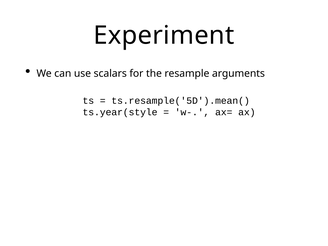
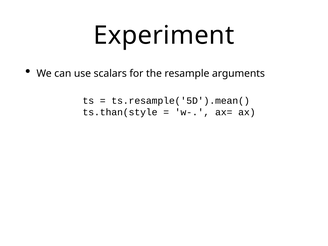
ts.year(style: ts.year(style -> ts.than(style
